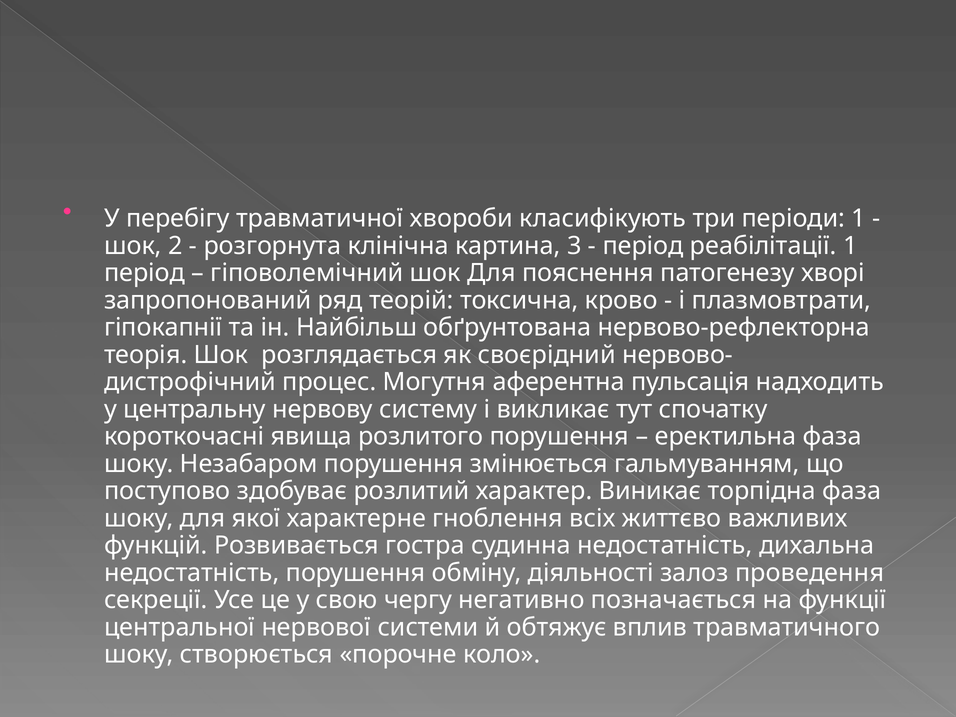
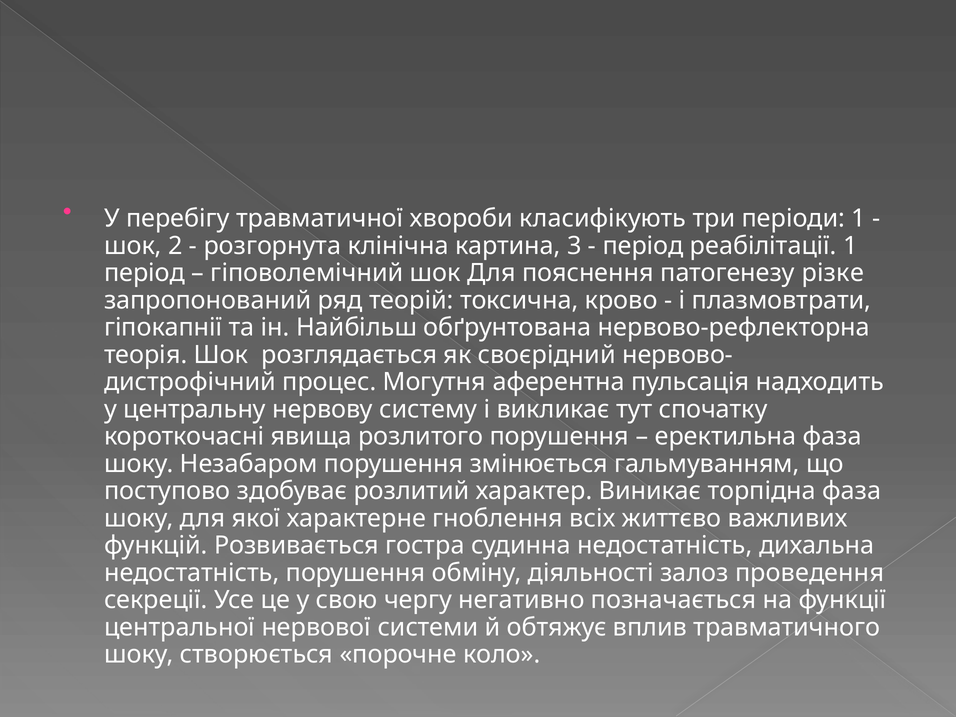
хворі: хворі -> різке
